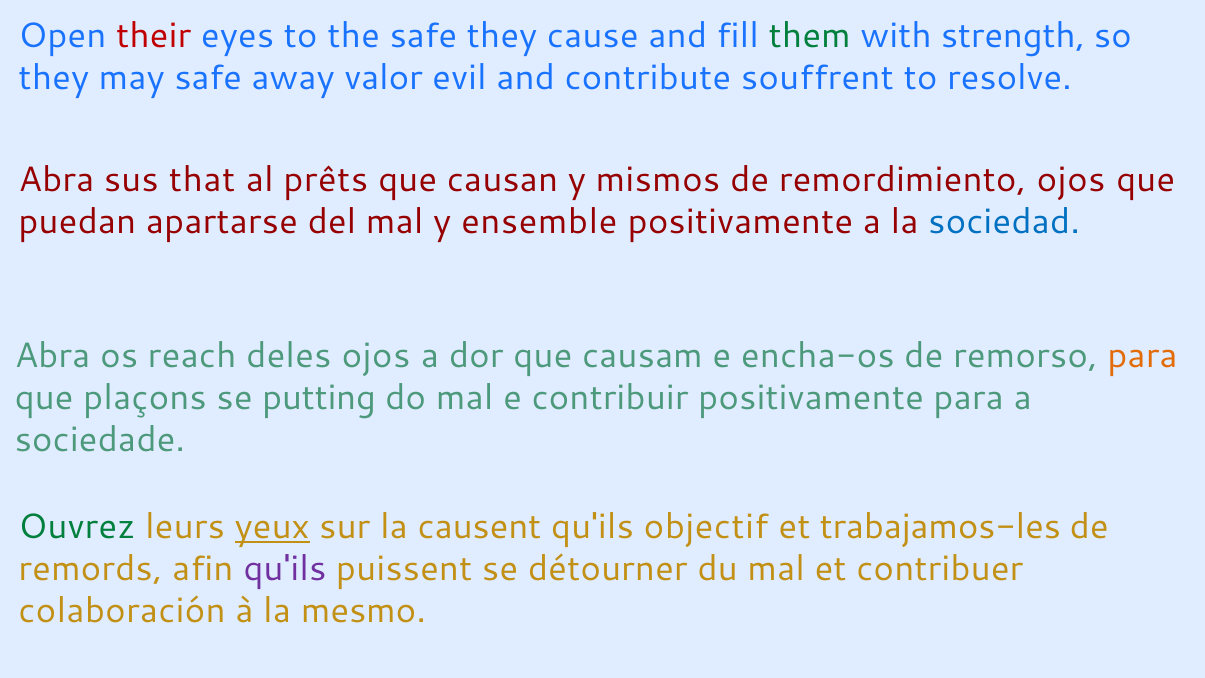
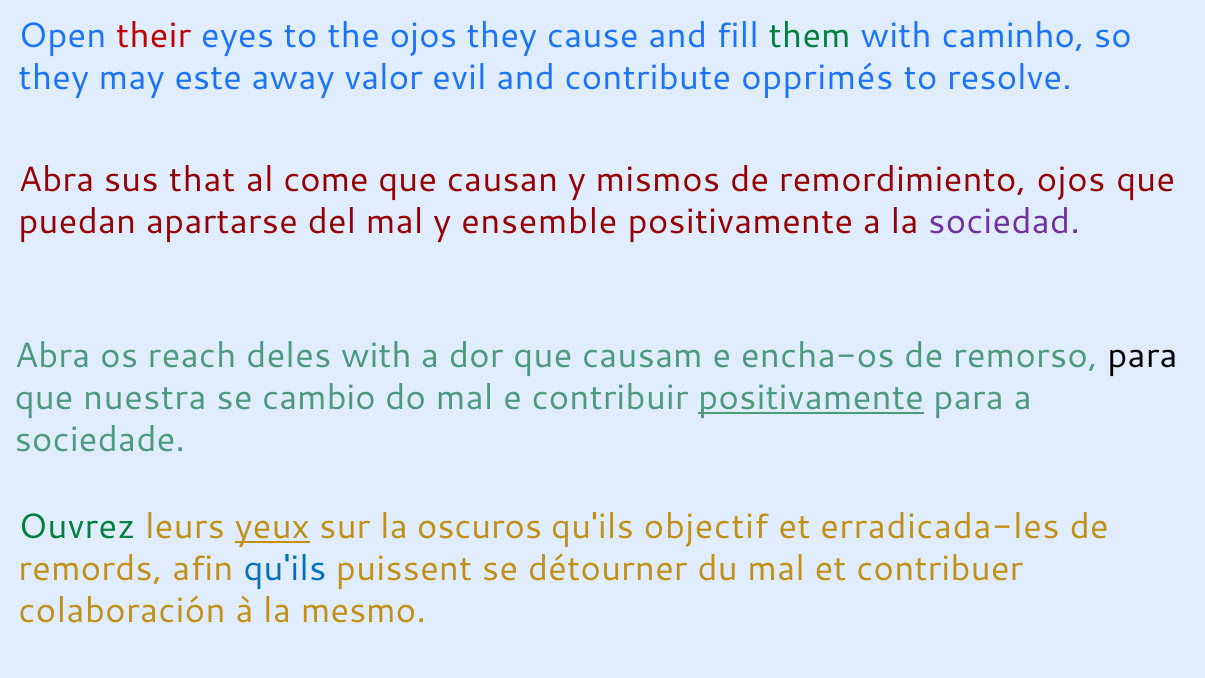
the safe: safe -> ojos
strength: strength -> caminho
may safe: safe -> este
souffrent: souffrent -> opprimés
prêts: prêts -> come
sociedad colour: blue -> purple
deles ojos: ojos -> with
para at (1143, 356) colour: orange -> black
plaçons: plaçons -> nuestra
putting: putting -> cambio
positivamente at (811, 398) underline: none -> present
causent: causent -> oscuros
trabajamos-les: trabajamos-les -> erradicada-les
qu'ils at (285, 569) colour: purple -> blue
